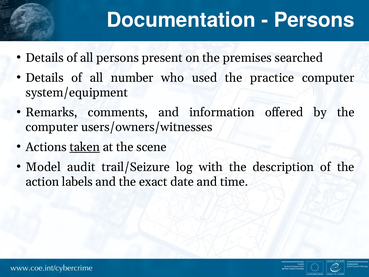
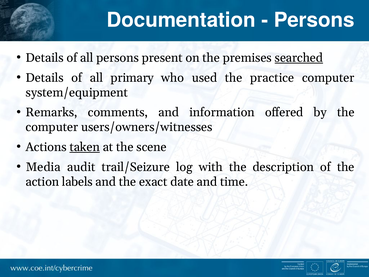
searched underline: none -> present
number: number -> primary
Model: Model -> Media
